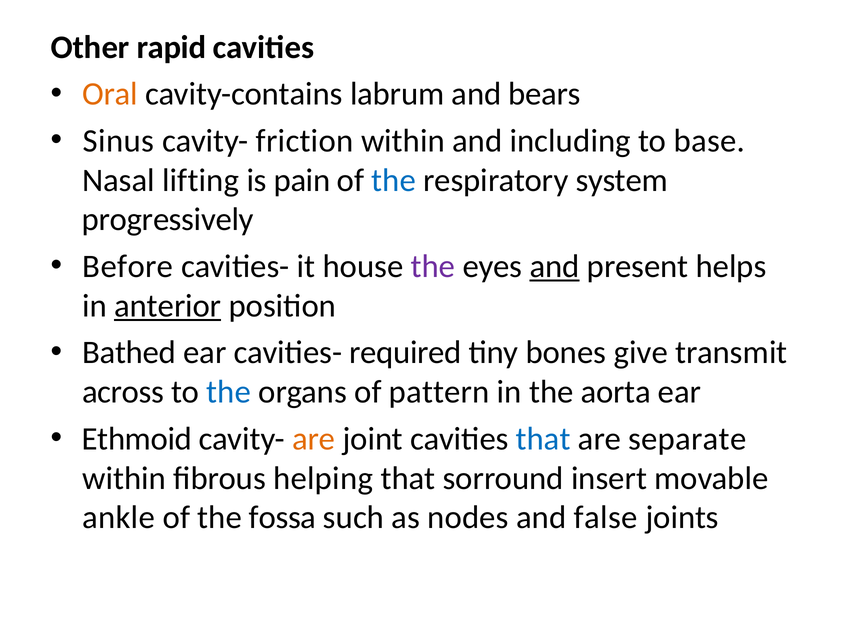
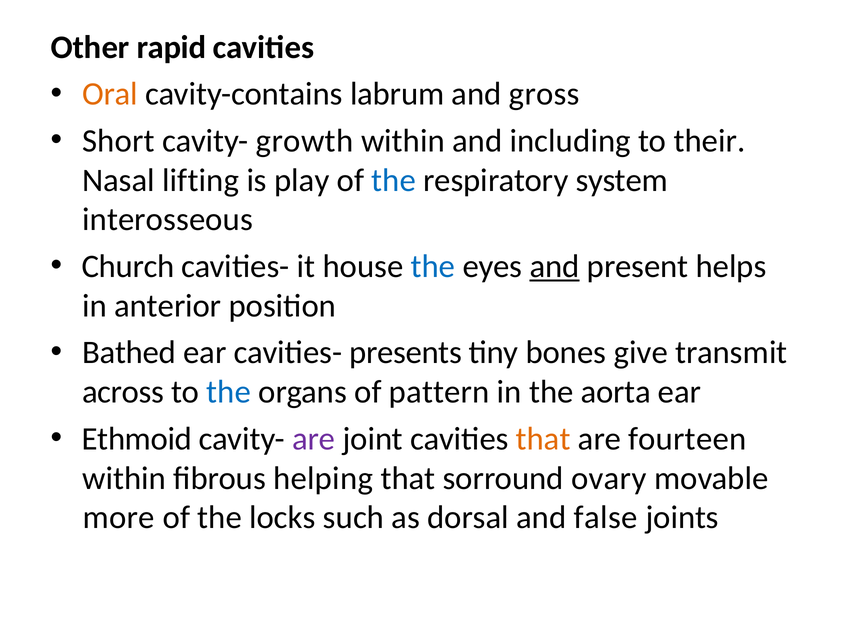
bears: bears -> gross
Sinus: Sinus -> Short
friction: friction -> growth
base: base -> their
pain: pain -> play
progressively: progressively -> interosseous
Before: Before -> Church
the at (433, 267) colour: purple -> blue
anterior underline: present -> none
required: required -> presents
are at (314, 439) colour: orange -> purple
that at (543, 439) colour: blue -> orange
separate: separate -> fourteen
insert: insert -> ovary
ankle: ankle -> more
fossa: fossa -> locks
nodes: nodes -> dorsal
